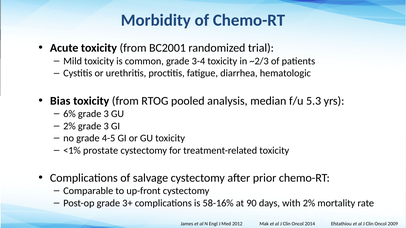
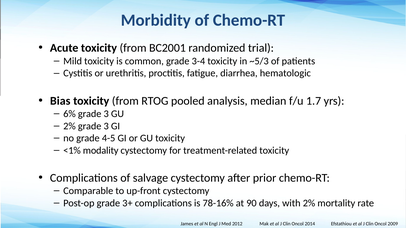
~2/3: ~2/3 -> ~5/3
5.3: 5.3 -> 1.7
prostate: prostate -> modality
58-16%: 58-16% -> 78-16%
